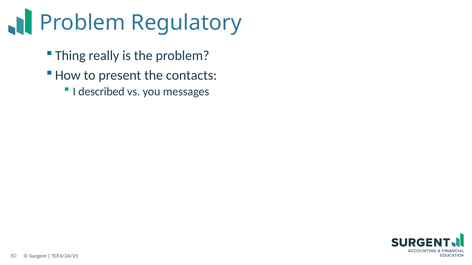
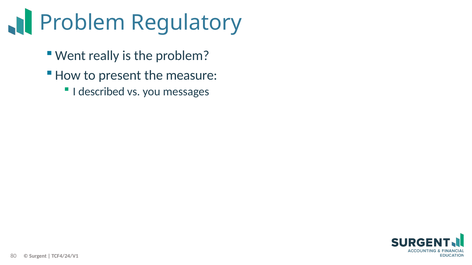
Thing: Thing -> Went
contacts: contacts -> measure
